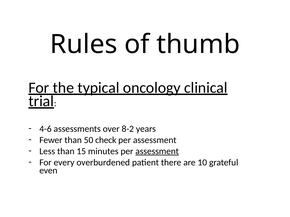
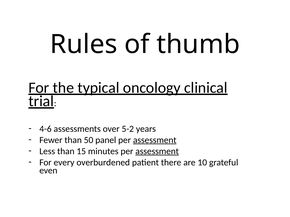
8-2: 8-2 -> 5-2
check: check -> panel
assessment at (155, 140) underline: none -> present
